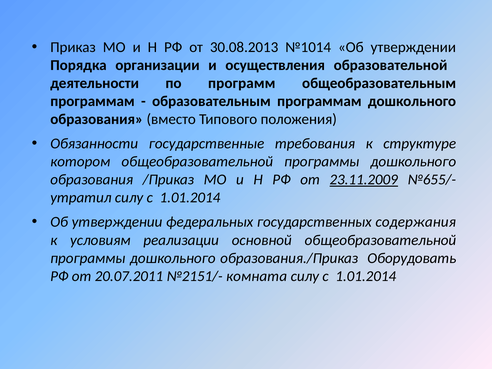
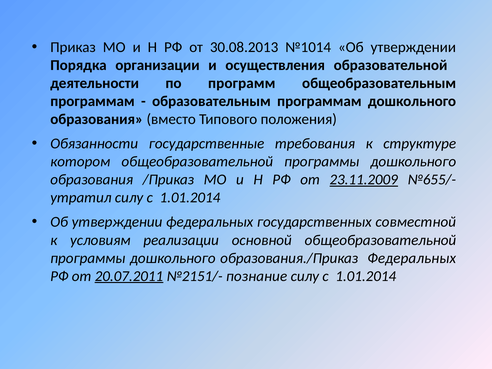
содержания: содержания -> совместной
образования./Приказ Оборудовать: Оборудовать -> Федеральных
20.07.2011 underline: none -> present
комната: комната -> познание
